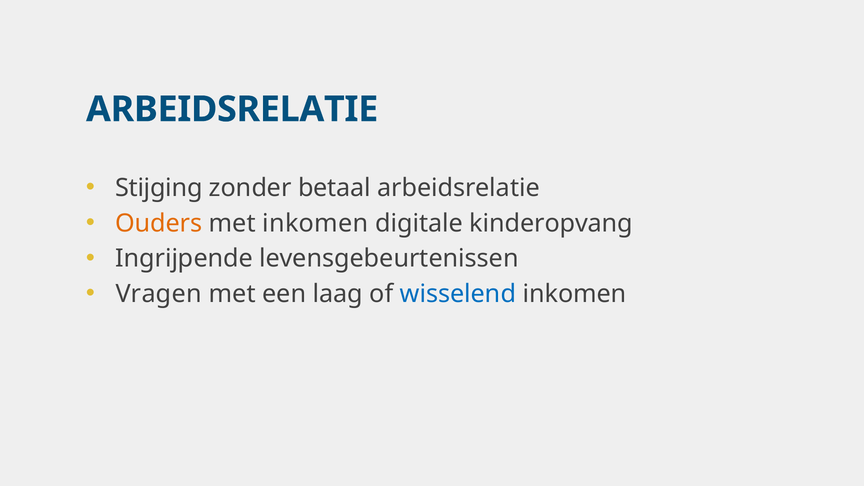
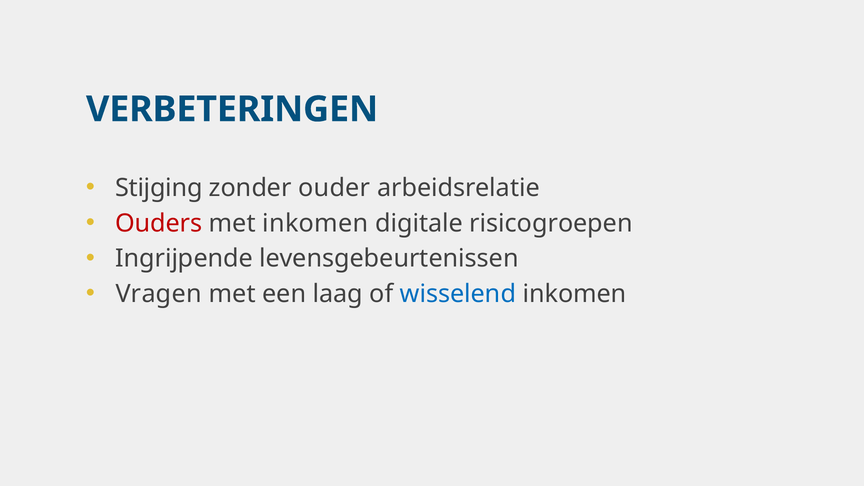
ARBEIDSRELATIE at (232, 109): ARBEIDSRELATIE -> VERBETERINGEN
betaal: betaal -> ouder
Ouders colour: orange -> red
kinderopvang: kinderopvang -> risicogroepen
